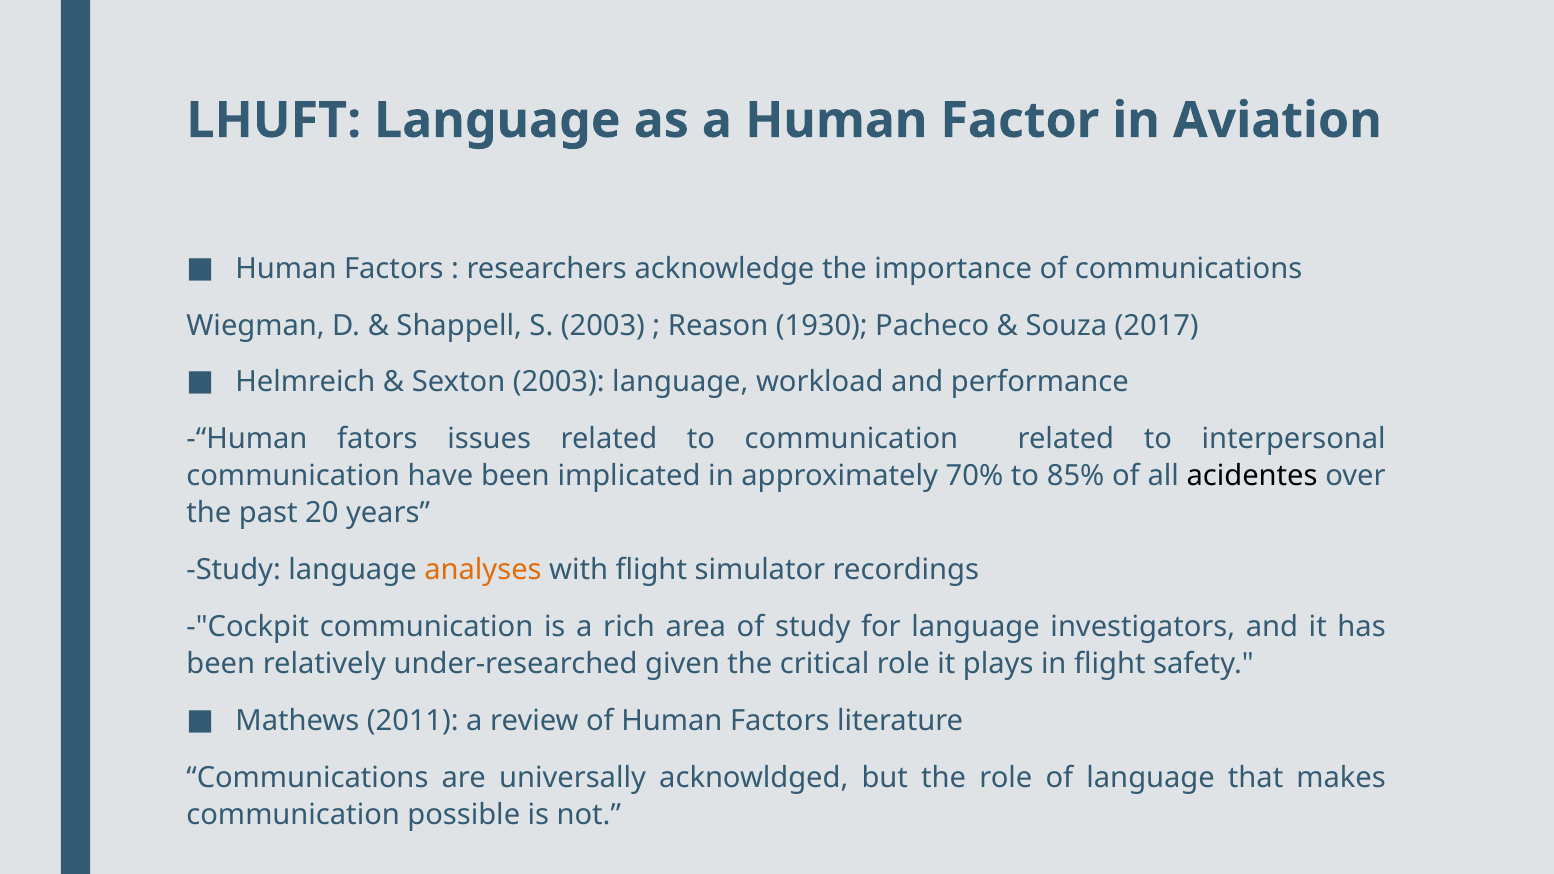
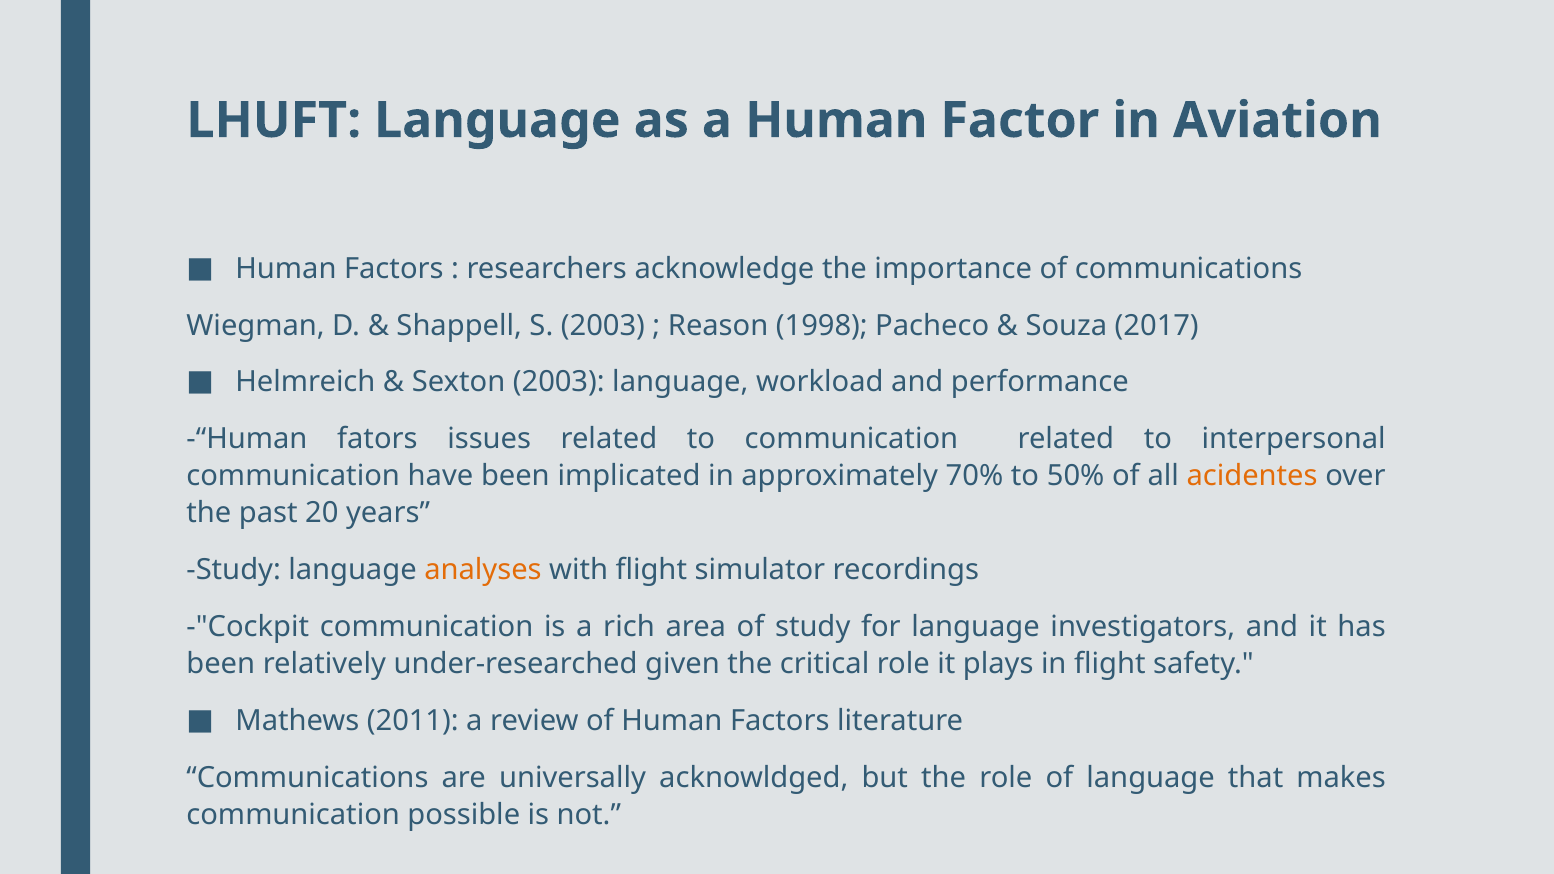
1930: 1930 -> 1998
85%: 85% -> 50%
acidentes colour: black -> orange
